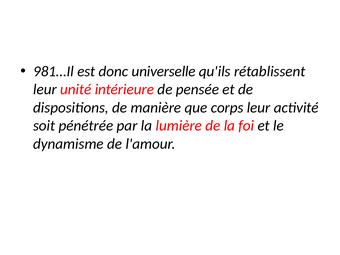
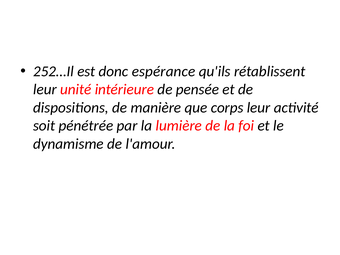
981…Il: 981…Il -> 252…Il
universelle: universelle -> espérance
